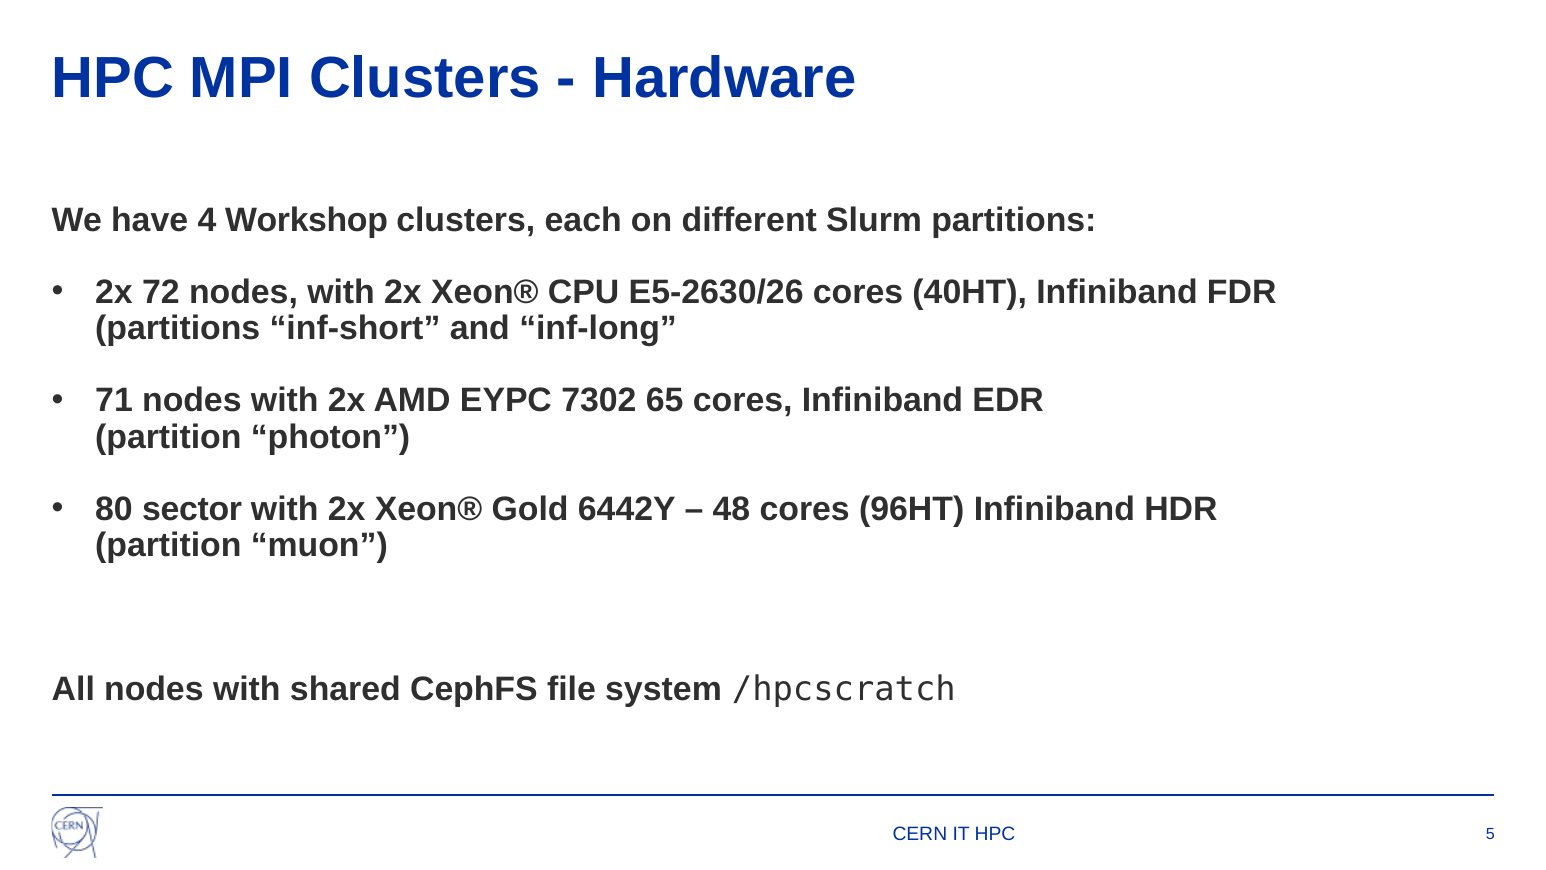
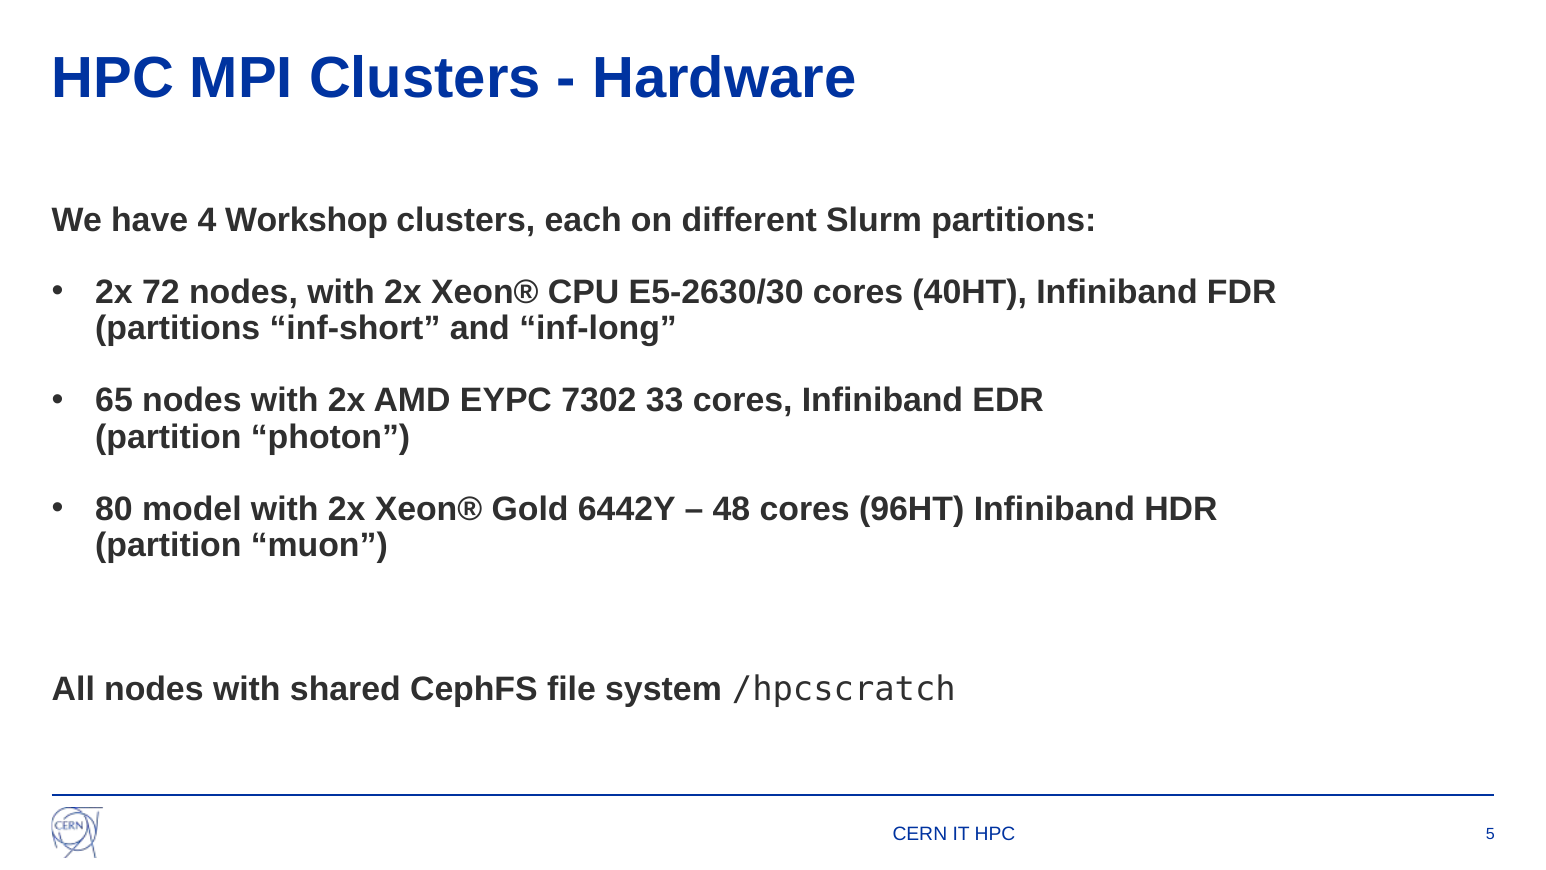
E5-2630/26: E5-2630/26 -> E5-2630/30
71: 71 -> 65
65: 65 -> 33
sector: sector -> model
